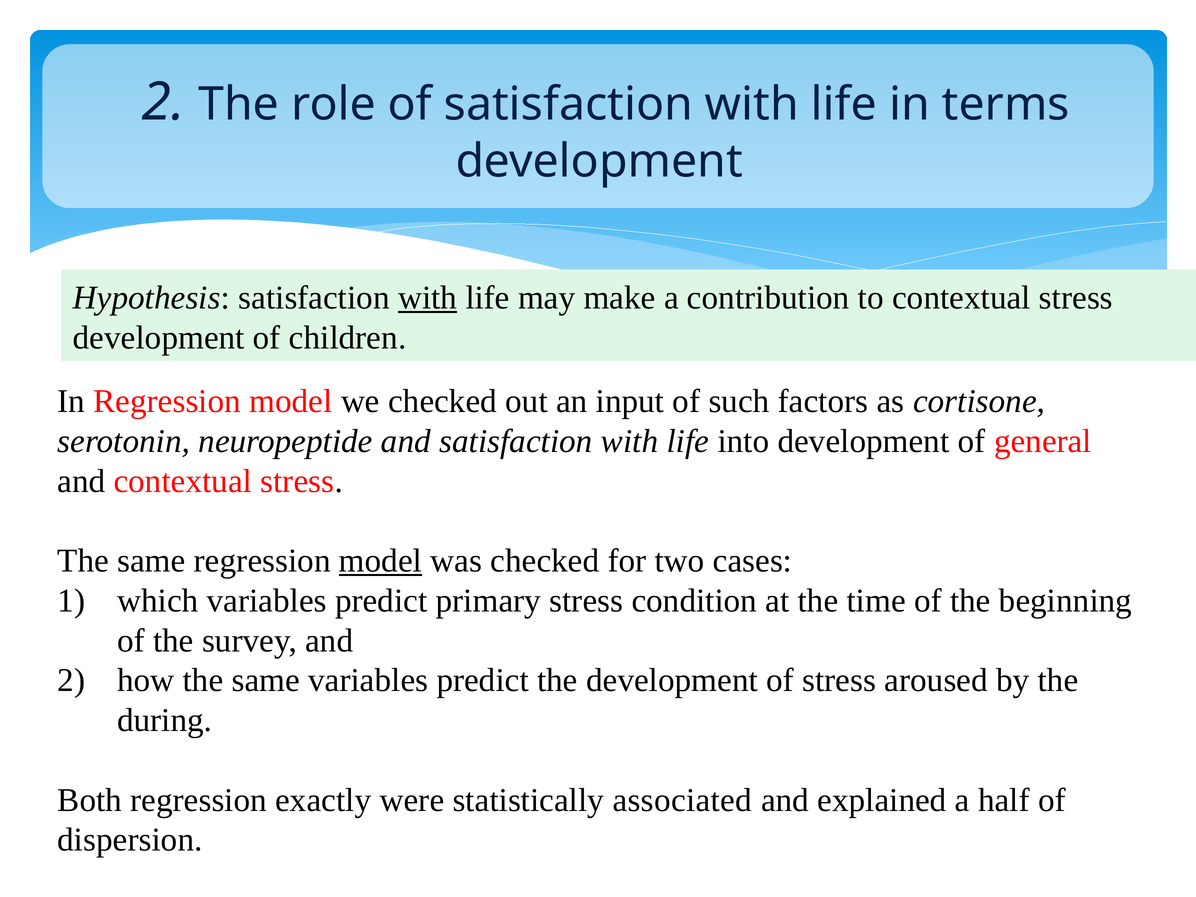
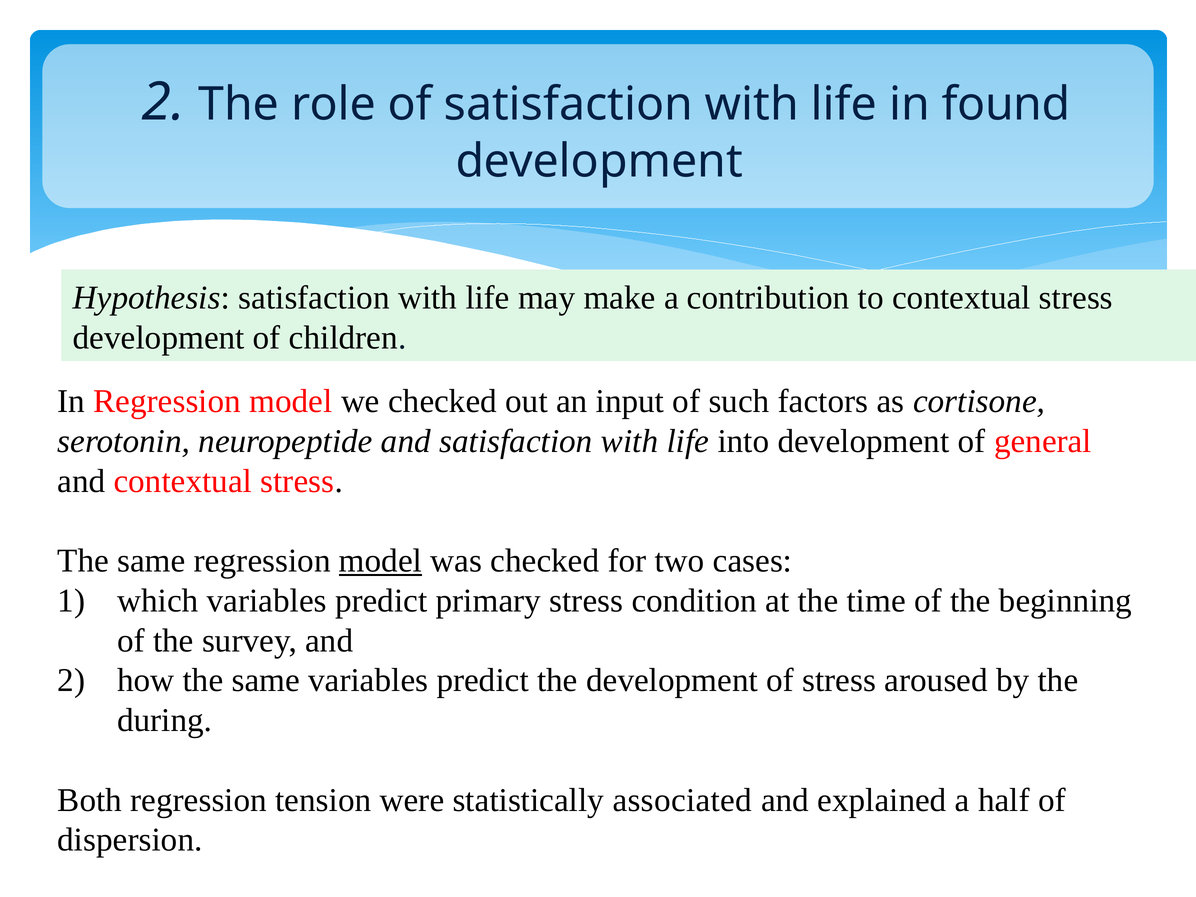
terms: terms -> found
with at (428, 298) underline: present -> none
exactly: exactly -> tension
